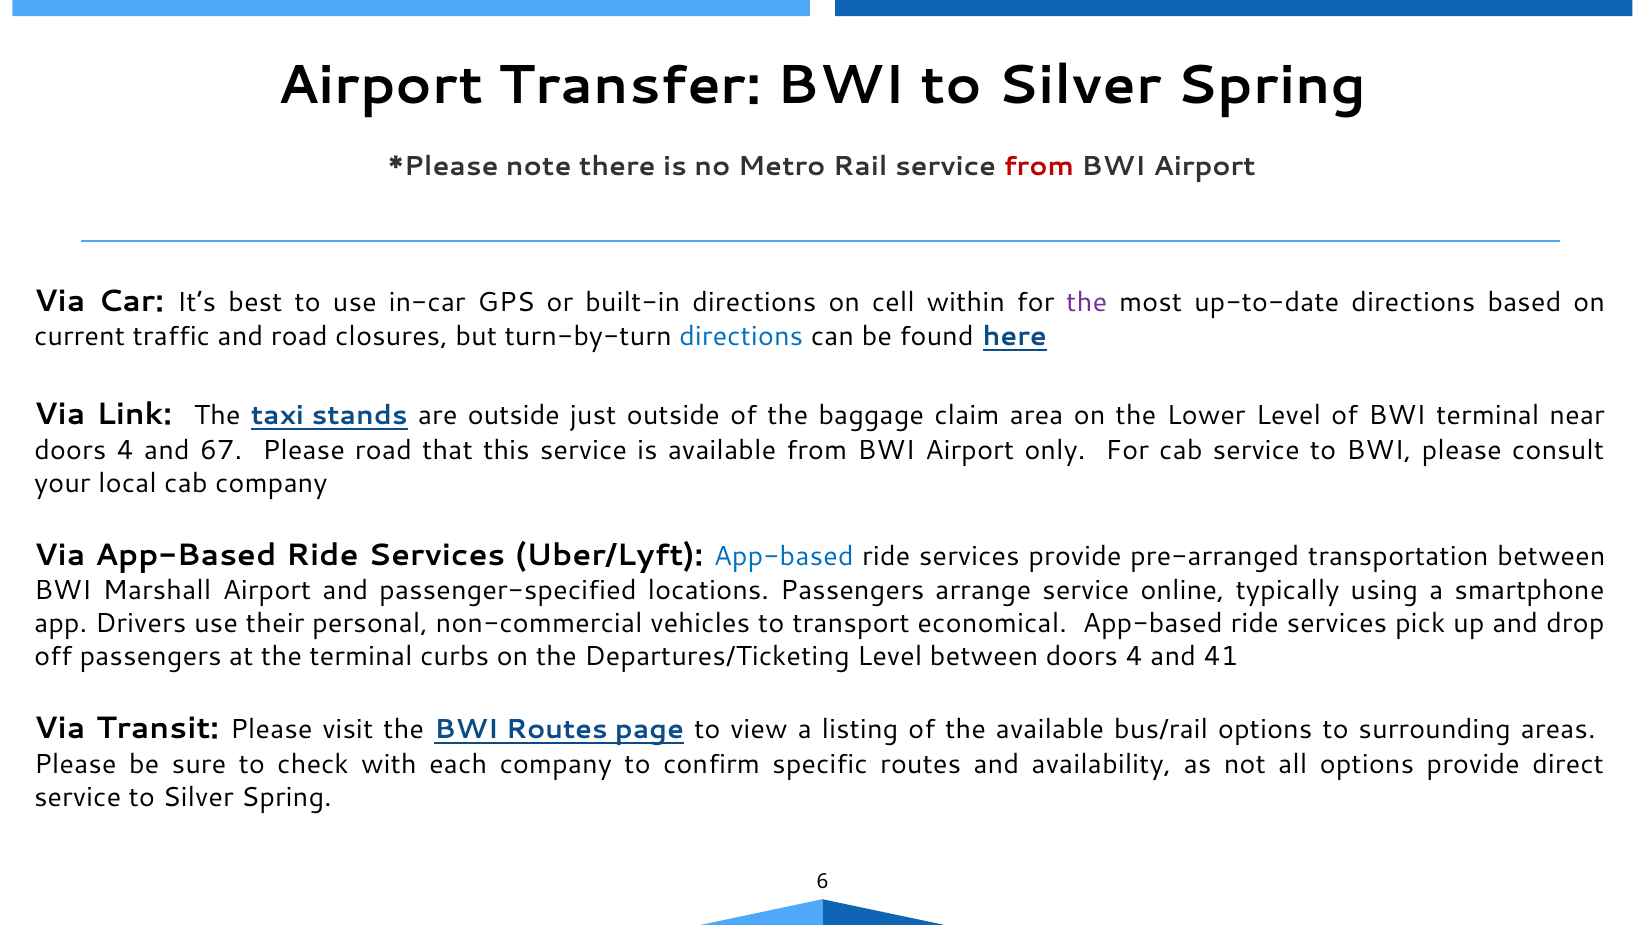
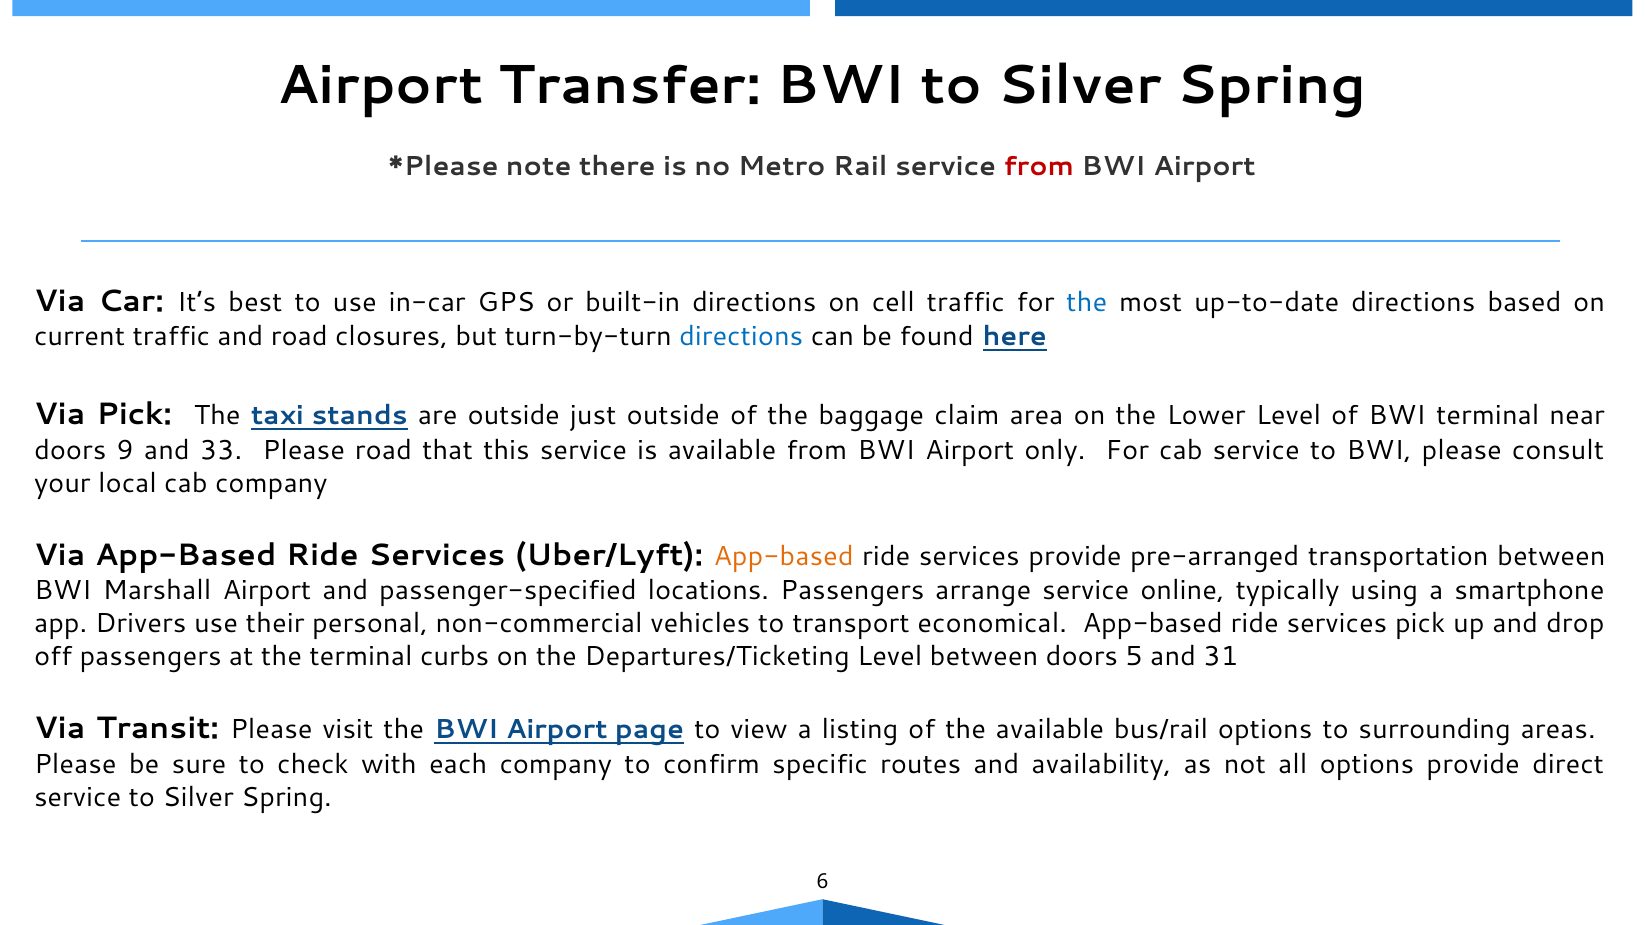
cell within: within -> traffic
the at (1087, 303) colour: purple -> blue
Via Link: Link -> Pick
4 at (125, 451): 4 -> 9
67: 67 -> 33
App-based at (784, 557) colour: blue -> orange
between doors 4: 4 -> 5
41: 41 -> 31
the BWI Routes: Routes -> Airport
